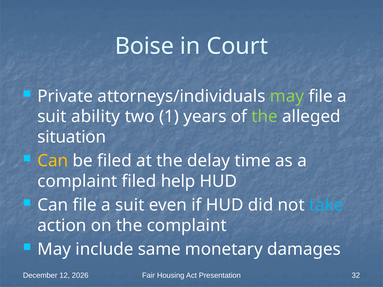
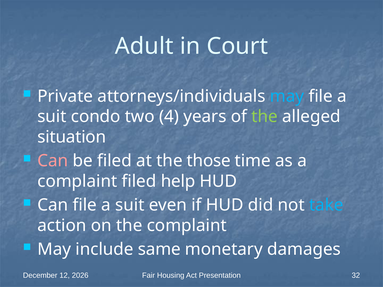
Boise: Boise -> Adult
may at (287, 96) colour: light green -> light blue
ability: ability -> condo
1: 1 -> 4
Can at (53, 161) colour: yellow -> pink
delay: delay -> those
